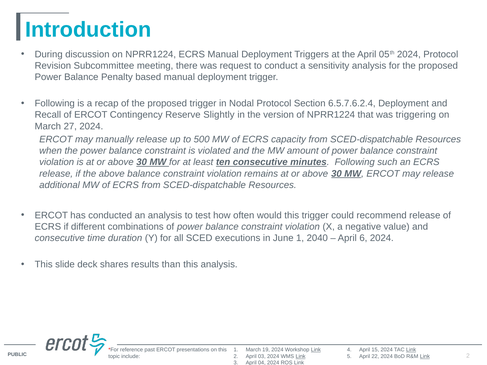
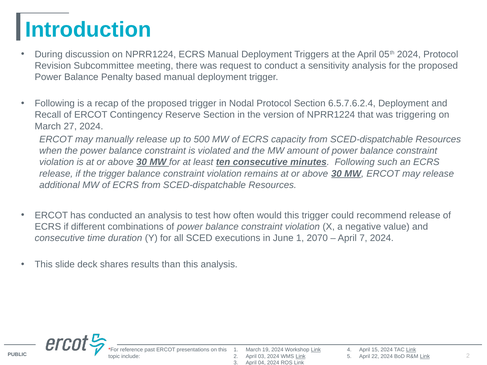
Reserve Slightly: Slightly -> Section
the above: above -> trigger
2040: 2040 -> 2070
6: 6 -> 7
